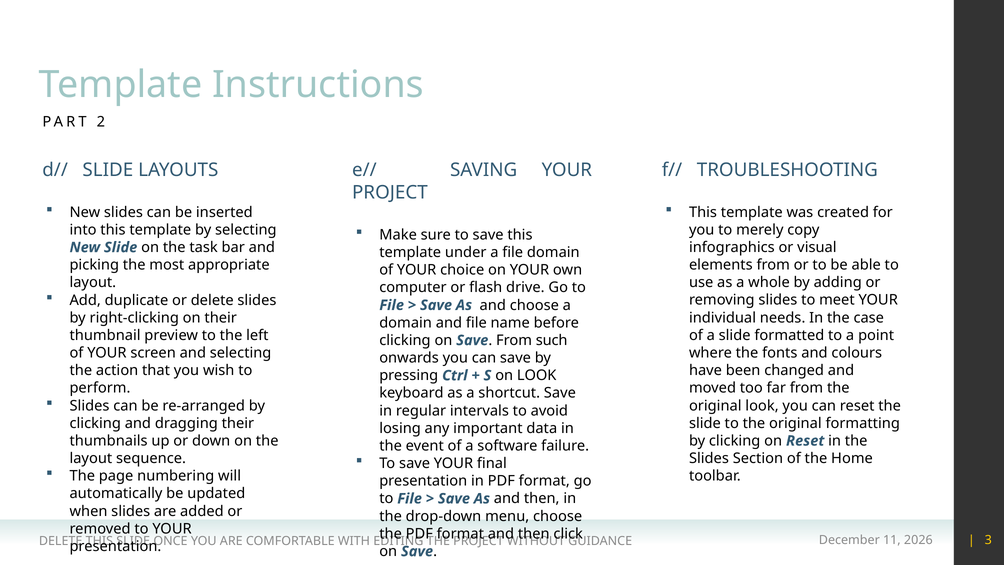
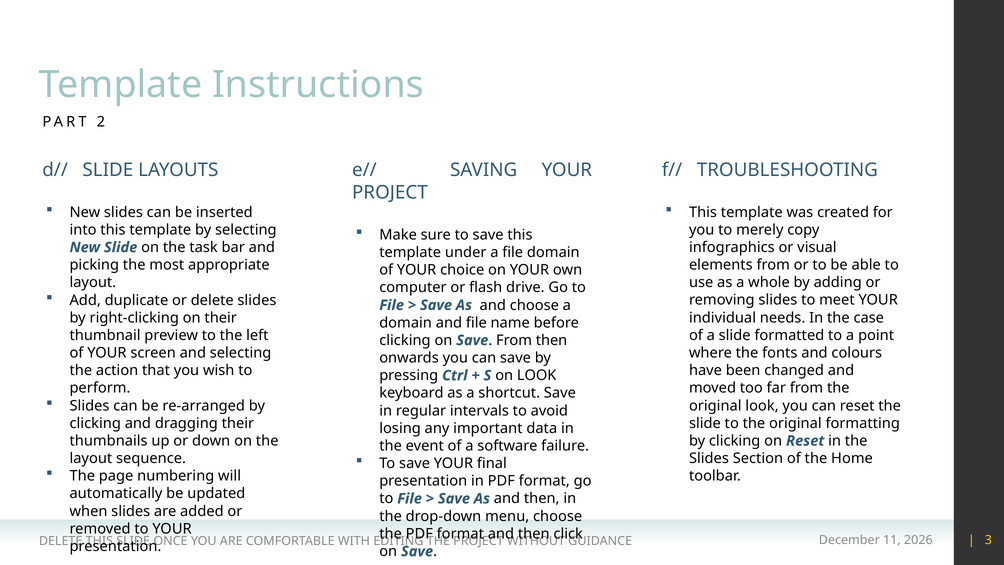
From such: such -> then
